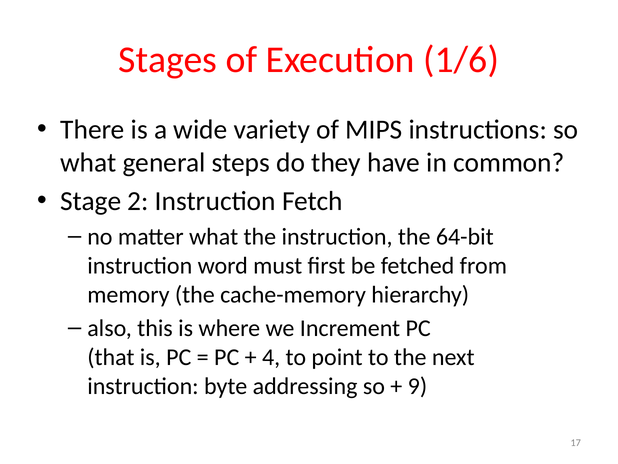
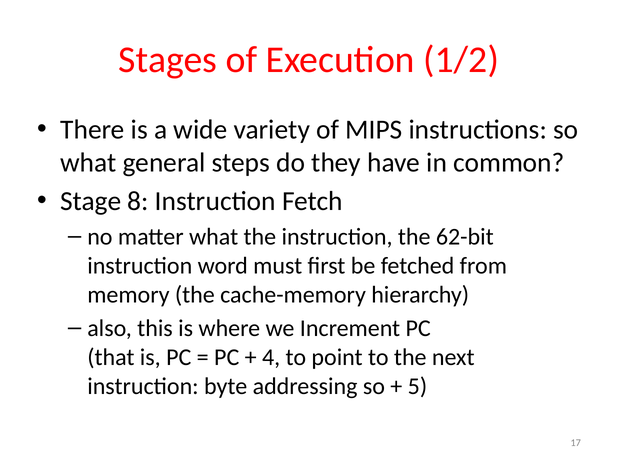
1/6: 1/6 -> 1/2
2: 2 -> 8
64-bit: 64-bit -> 62-bit
9: 9 -> 5
